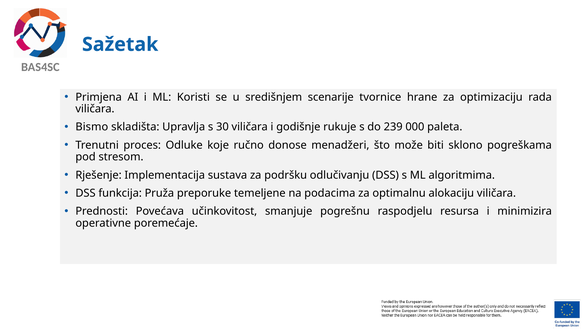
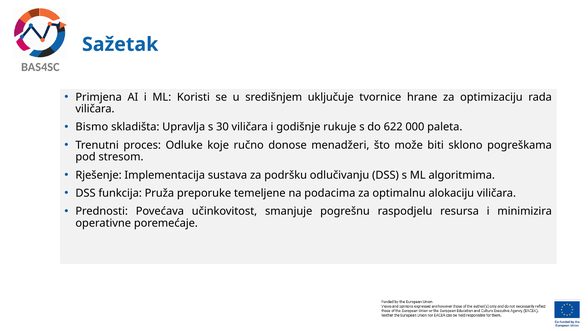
scenarije: scenarije -> uključuje
239: 239 -> 622
